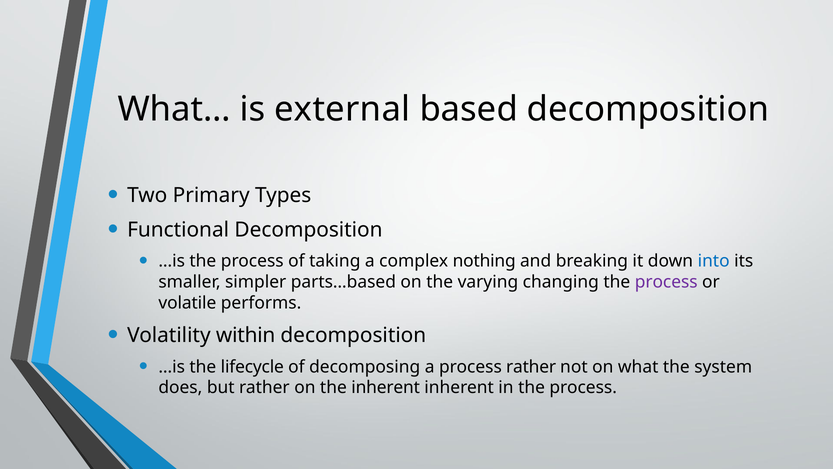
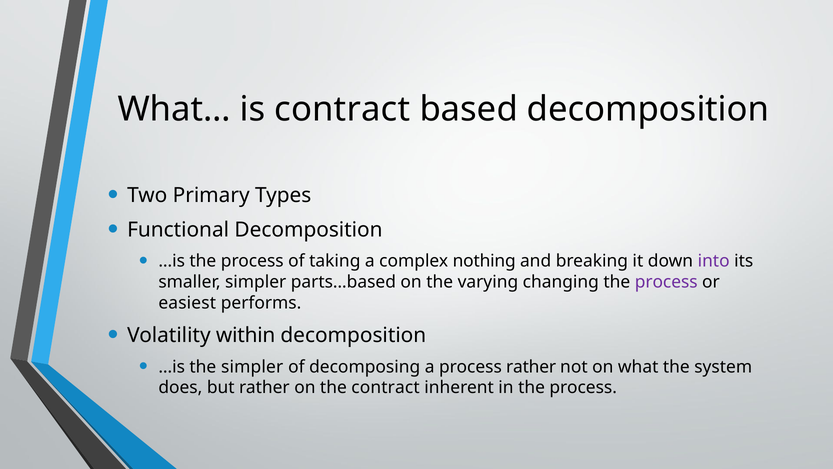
is external: external -> contract
into colour: blue -> purple
volatile: volatile -> easiest
the lifecycle: lifecycle -> simpler
the inherent: inherent -> contract
